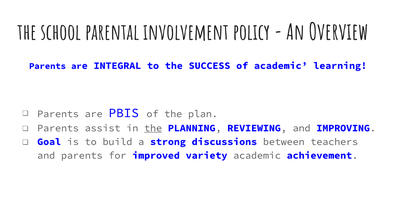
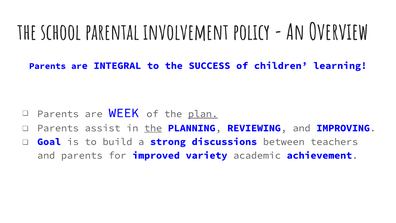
of academic: academic -> children
PBIS: PBIS -> WEEK
plan underline: none -> present
